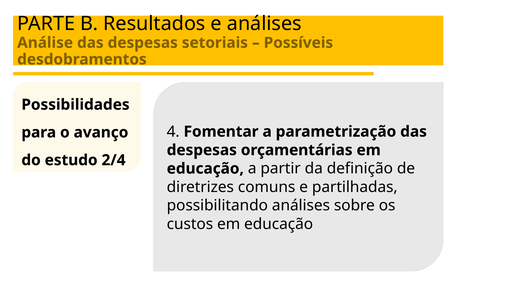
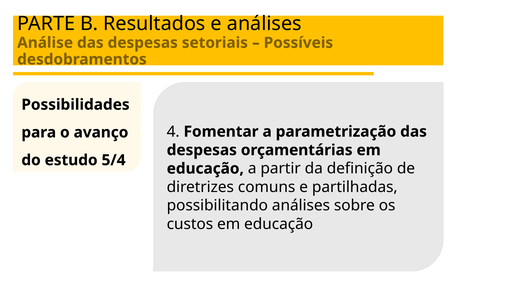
2/4: 2/4 -> 5/4
